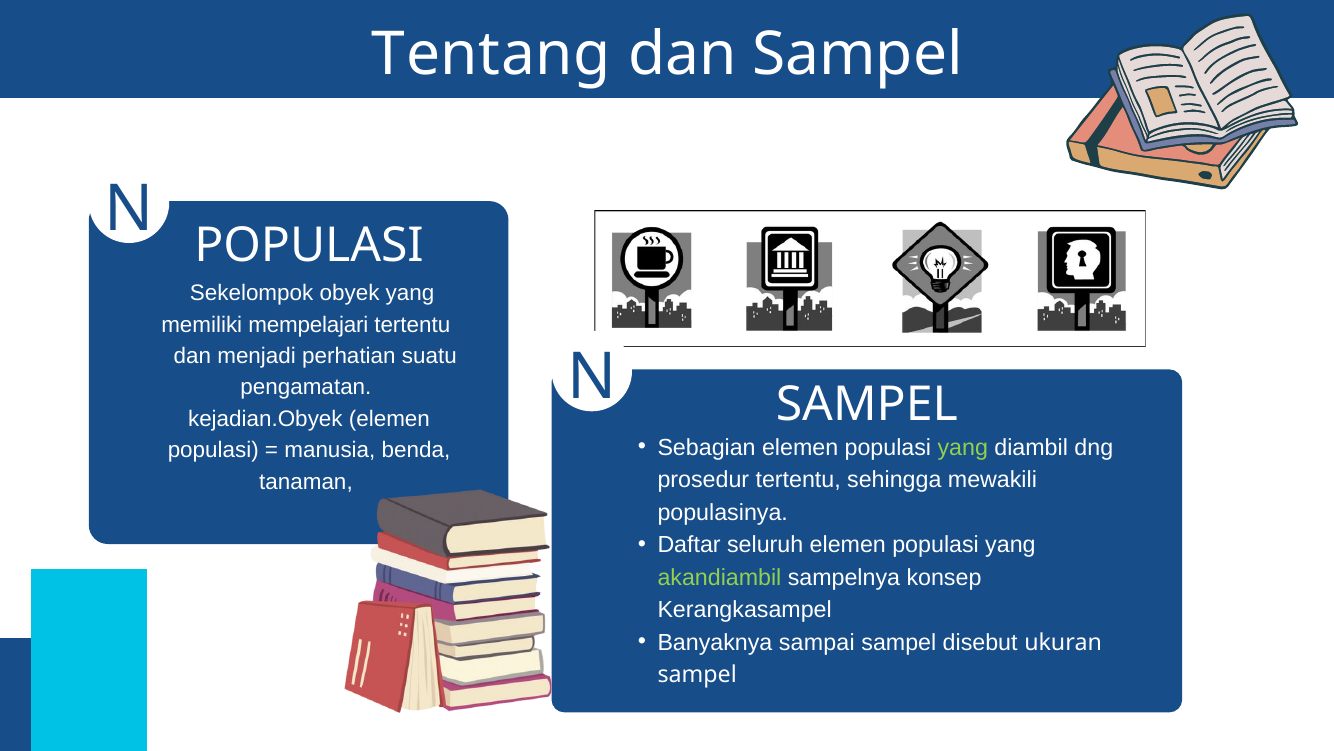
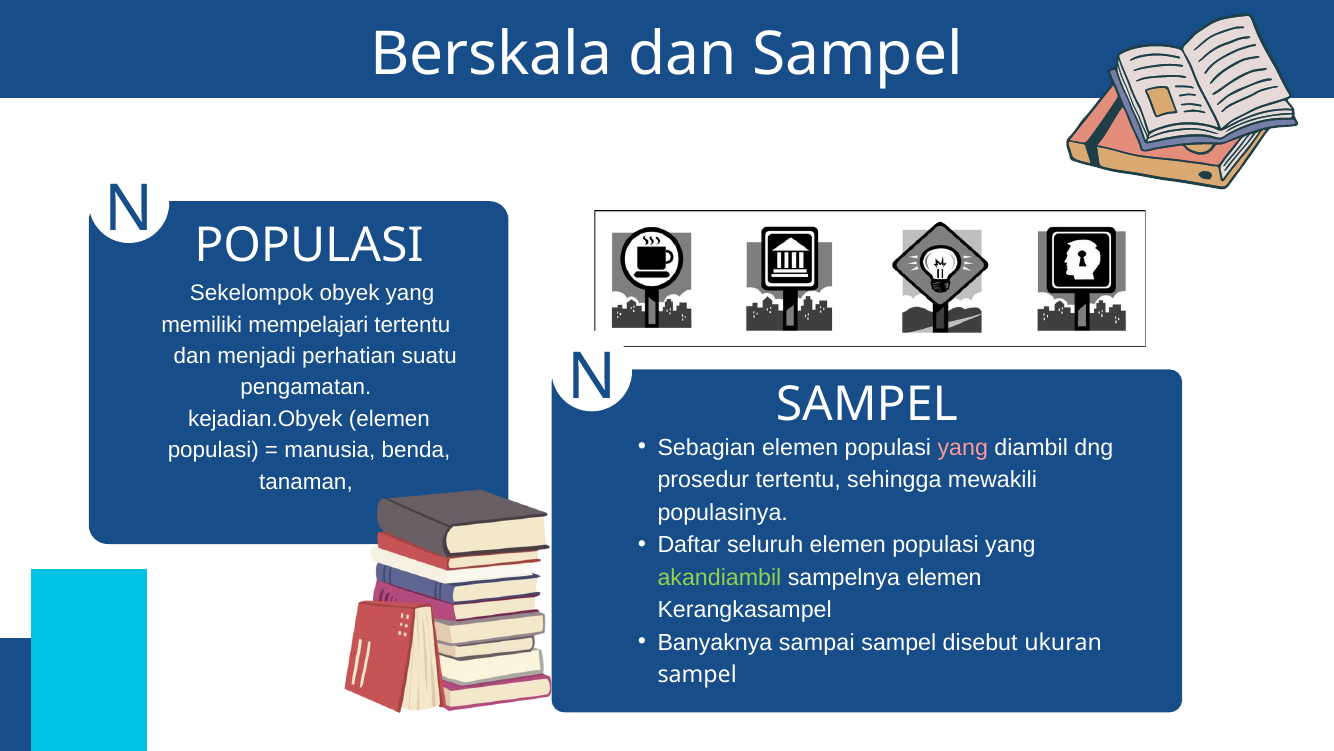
Tentang: Tentang -> Berskala
yang at (963, 447) colour: light green -> pink
sampelnya konsep: konsep -> elemen
